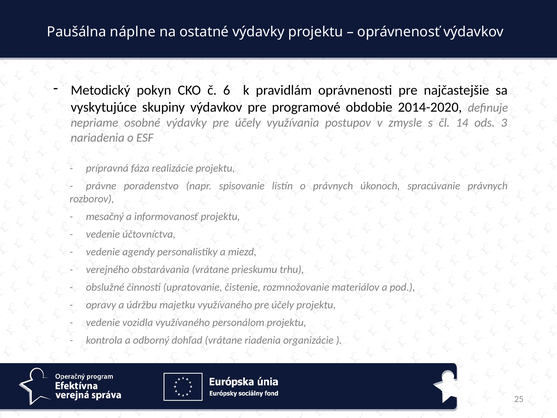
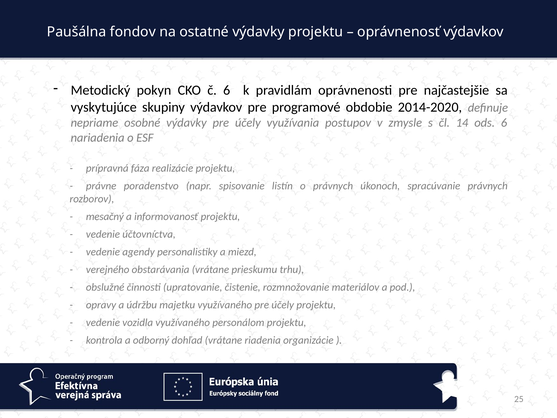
náplne: náplne -> fondov
ods 3: 3 -> 6
